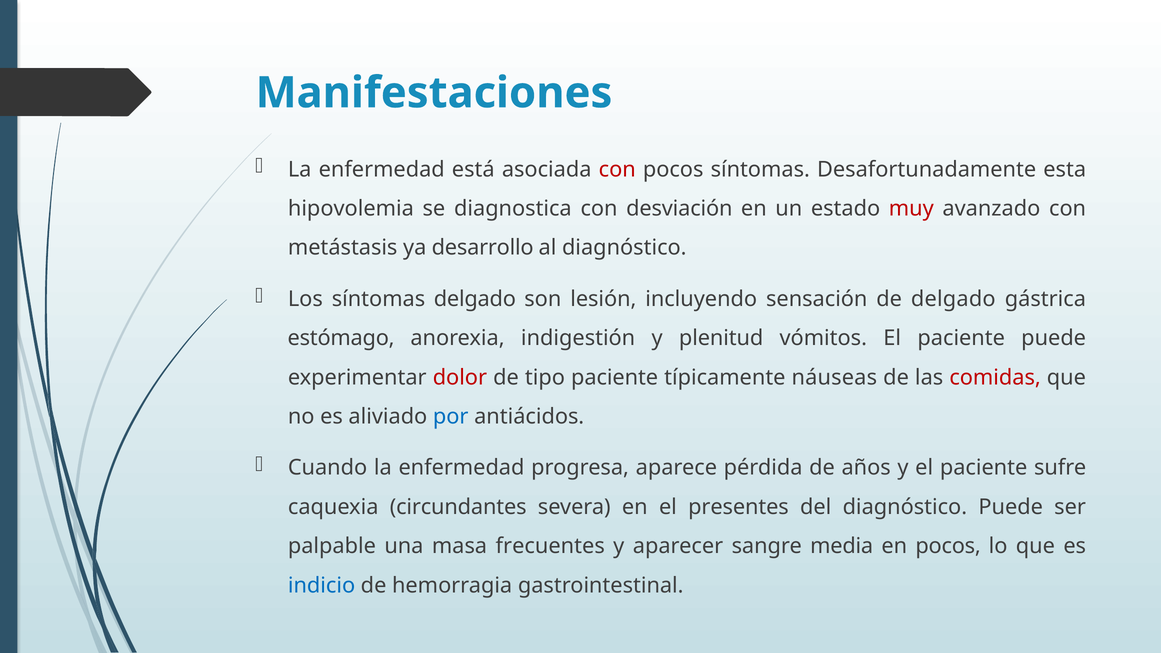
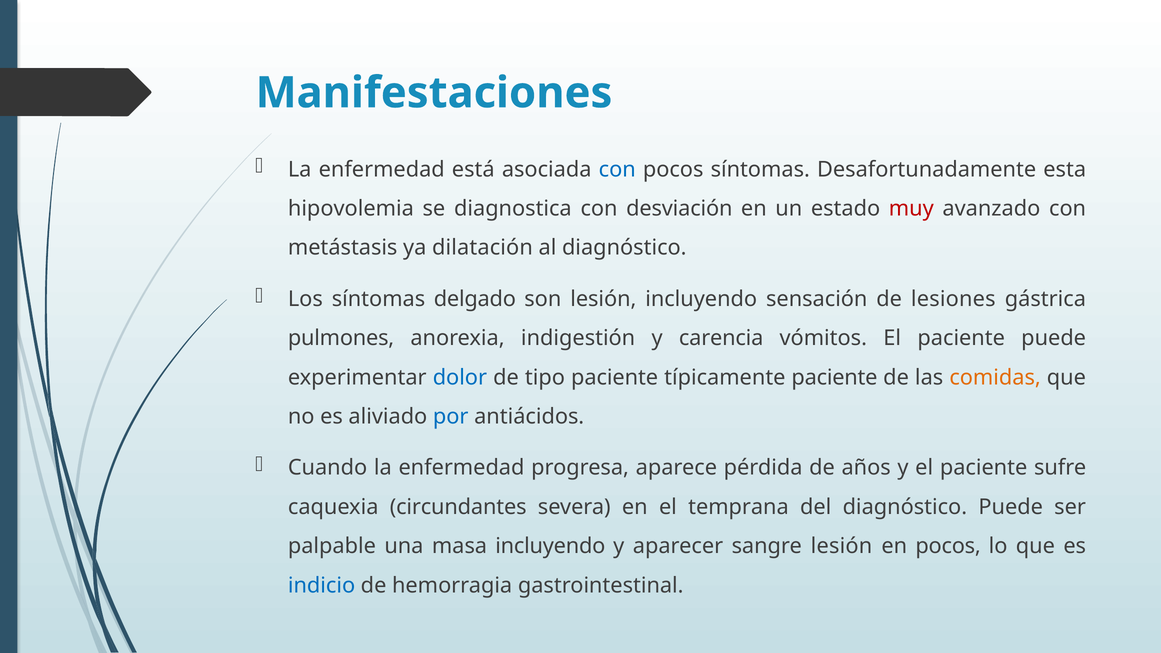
con at (617, 169) colour: red -> blue
desarrollo: desarrollo -> dilatación
de delgado: delgado -> lesiones
estómago: estómago -> pulmones
plenitud: plenitud -> carencia
dolor colour: red -> blue
típicamente náuseas: náuseas -> paciente
comidas colour: red -> orange
presentes: presentes -> temprana
masa frecuentes: frecuentes -> incluyendo
sangre media: media -> lesión
